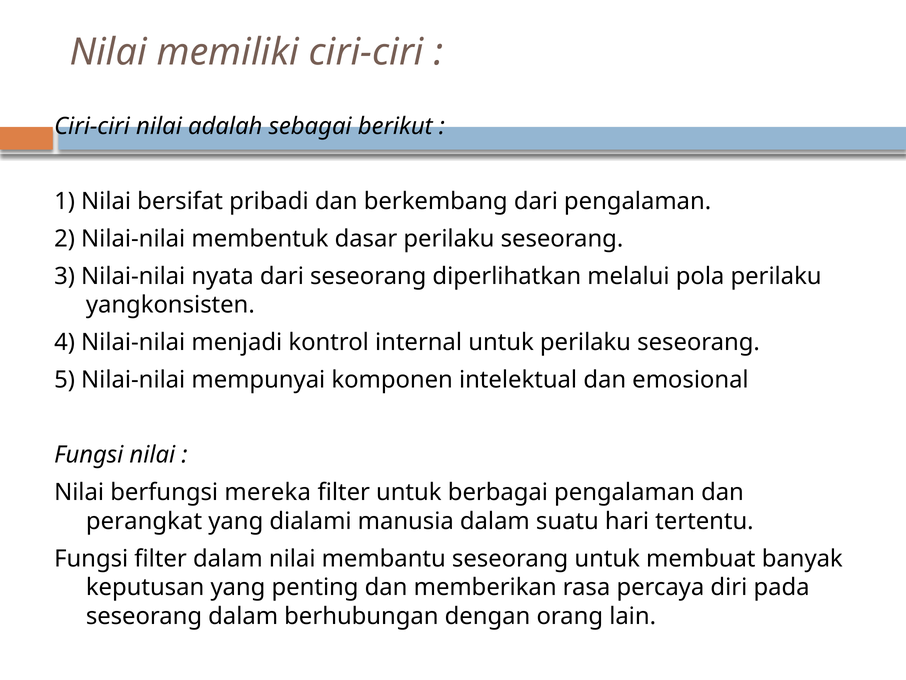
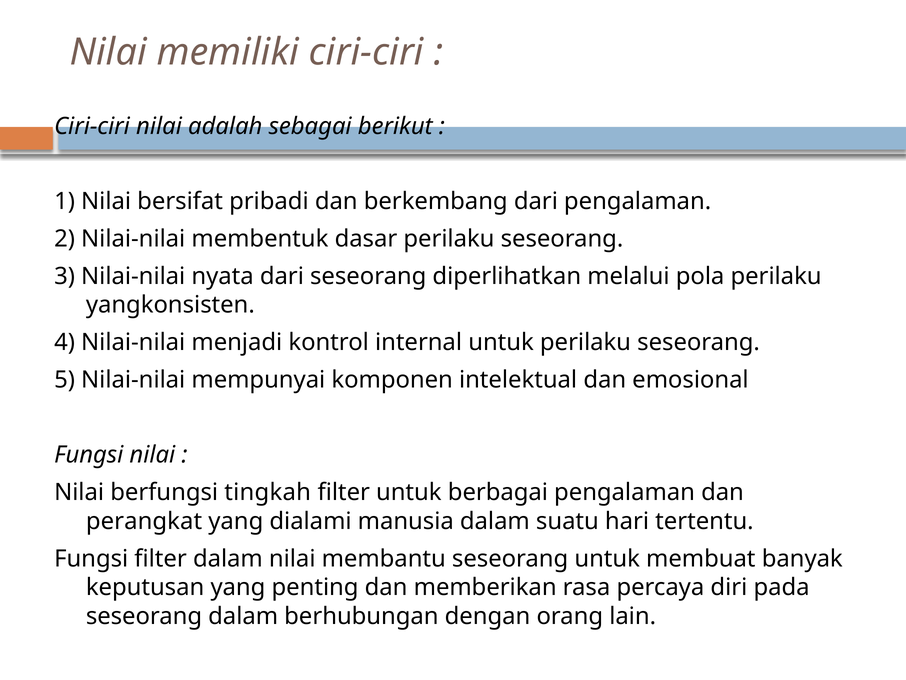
mereka: mereka -> tingkah
